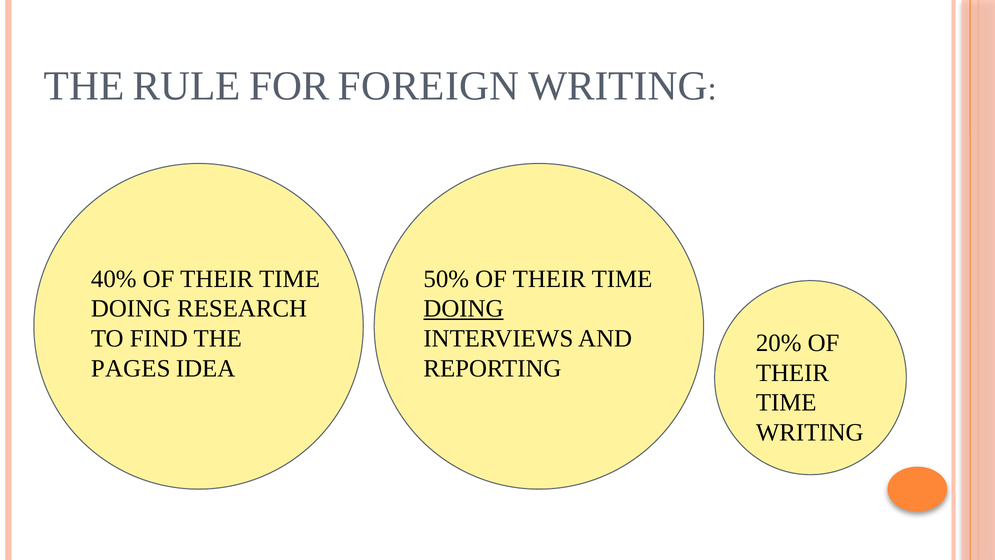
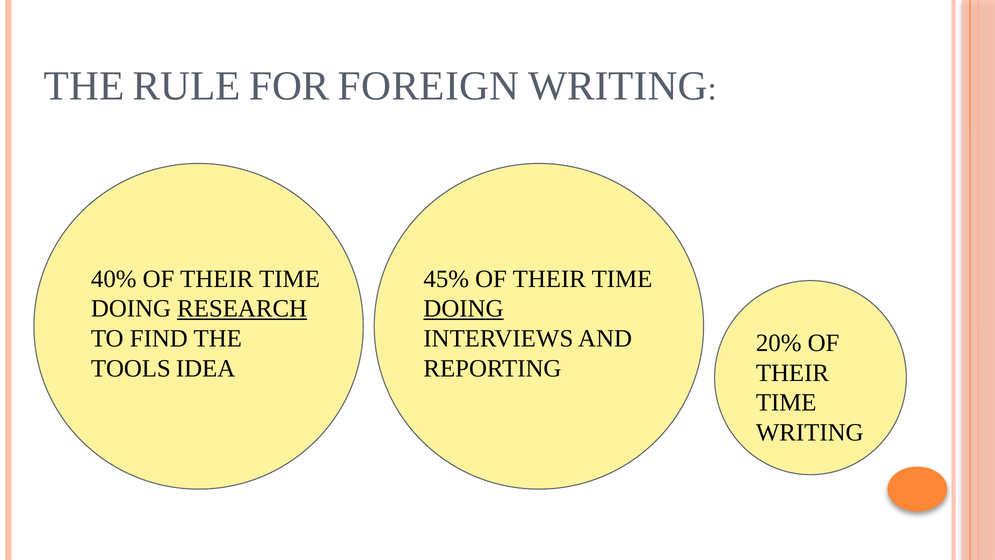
50%: 50% -> 45%
RESEARCH underline: none -> present
PAGES: PAGES -> TOOLS
